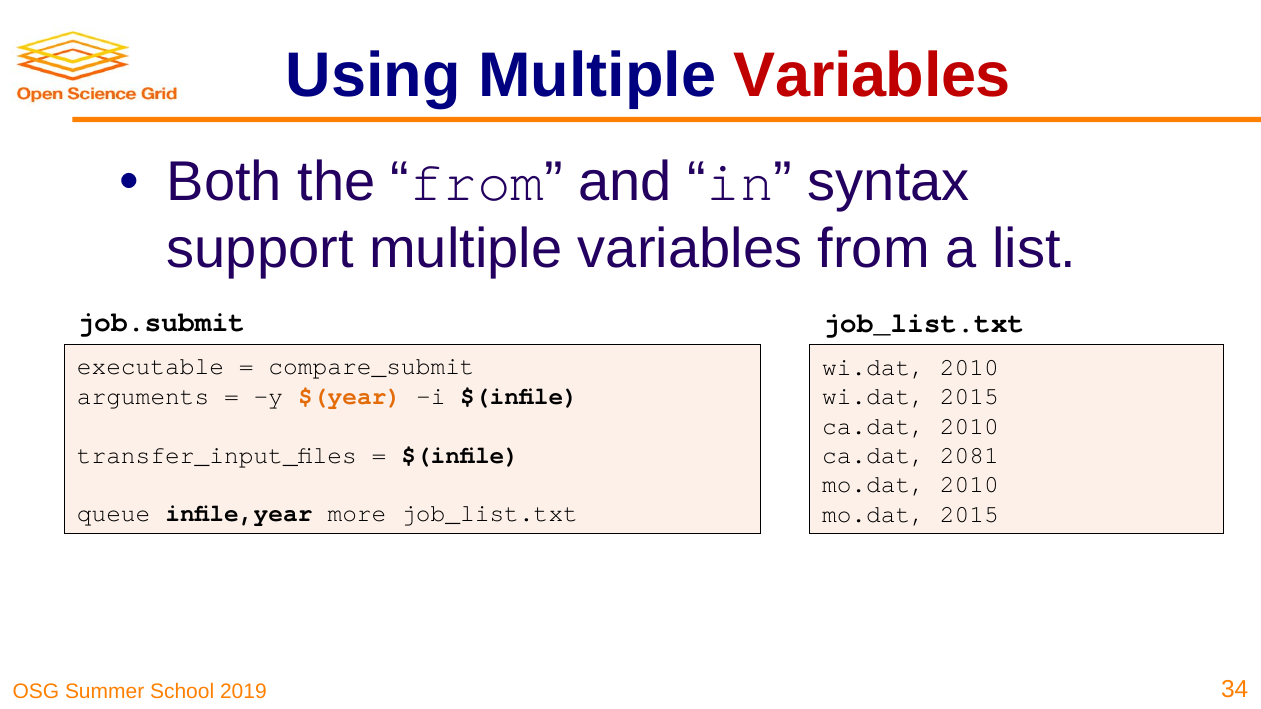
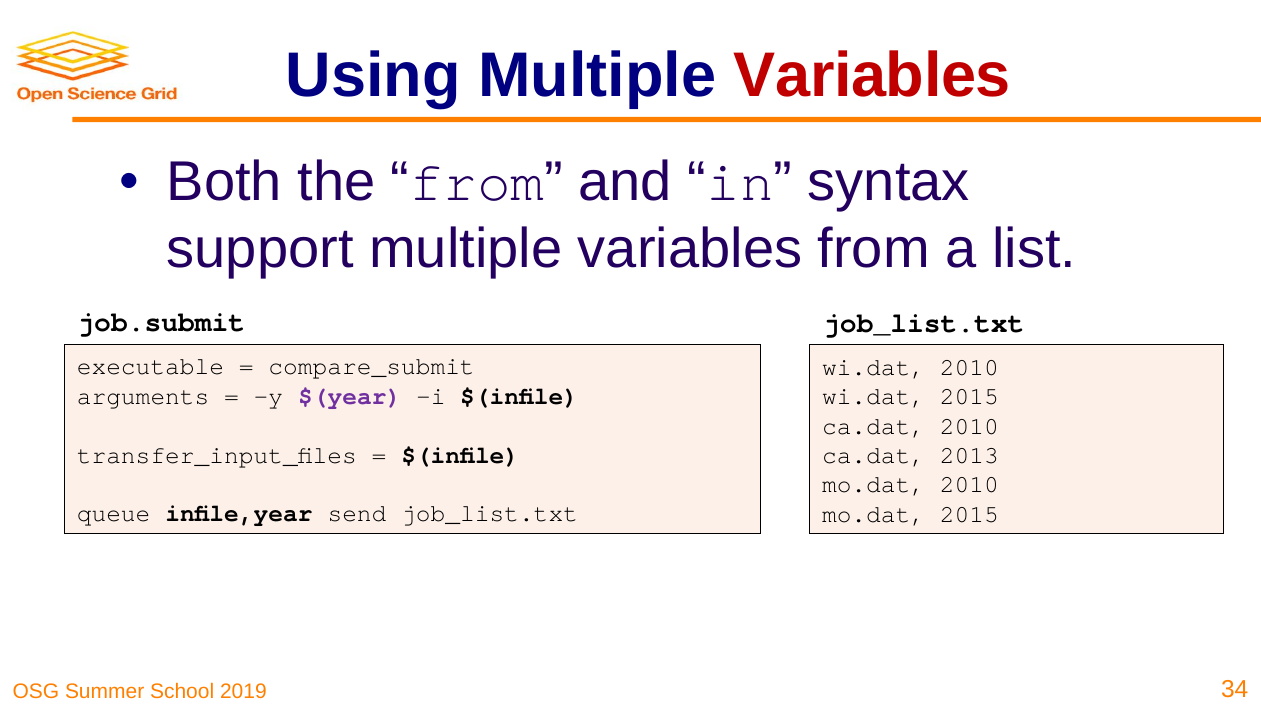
$(year colour: orange -> purple
2081: 2081 -> 2013
more: more -> send
